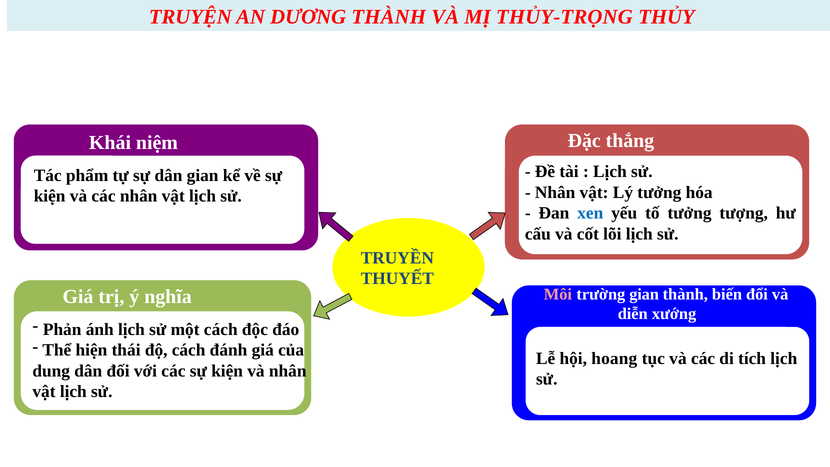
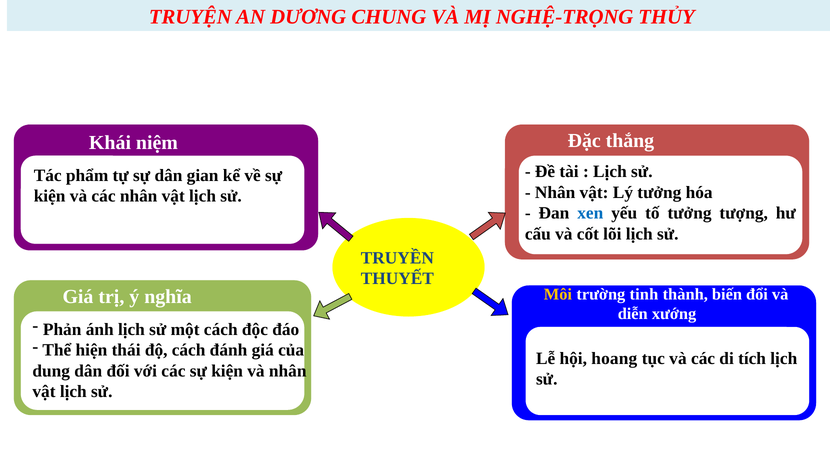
DƯƠNG THÀNH: THÀNH -> CHUNG
THỦY-TRỌNG: THỦY-TRỌNG -> NGHỆ-TRỌNG
Môi colour: pink -> yellow
trường gian: gian -> tinh
